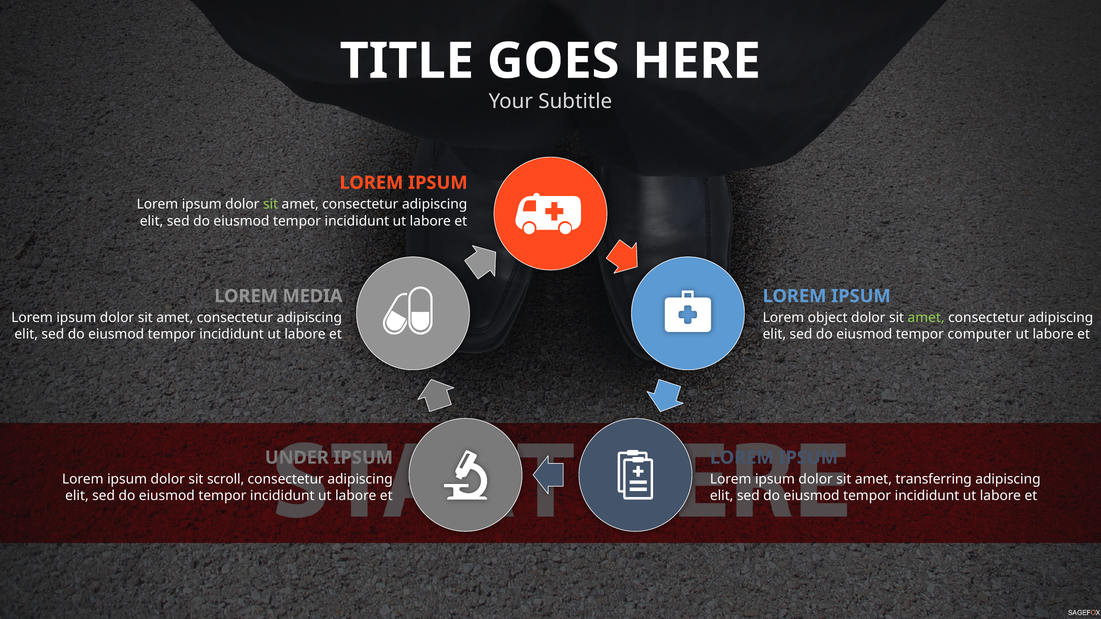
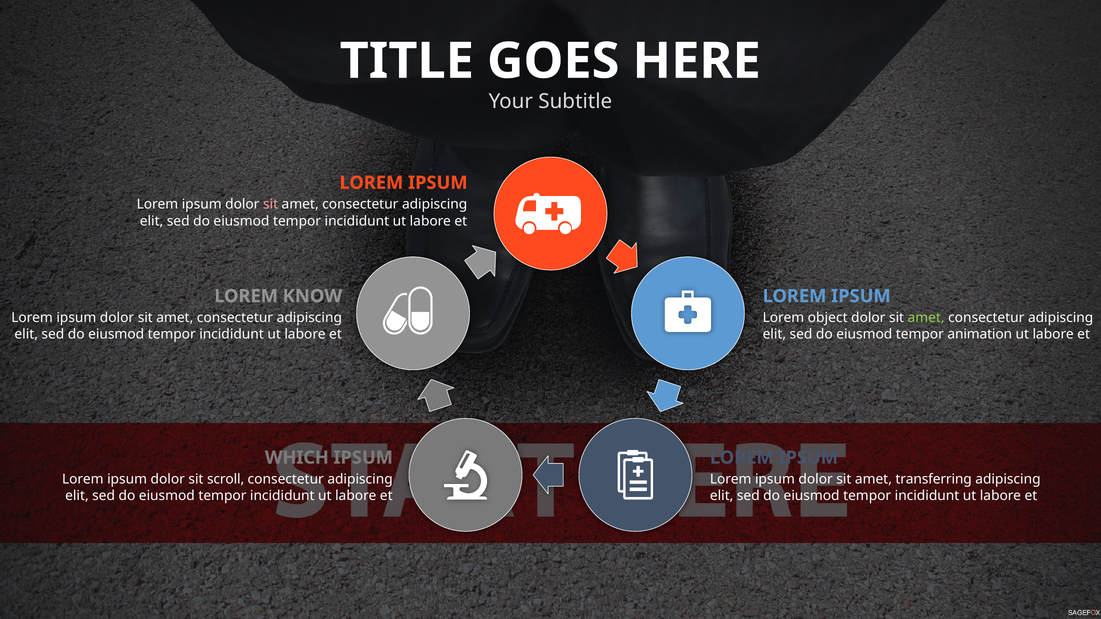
sit at (271, 205) colour: light green -> pink
MEDIA: MEDIA -> KNOW
computer: computer -> animation
UNDER: UNDER -> WHICH
